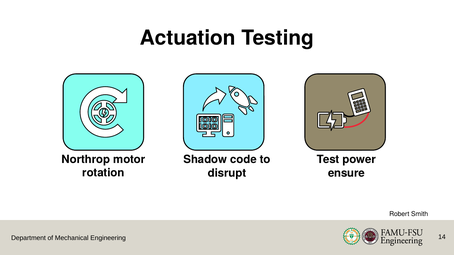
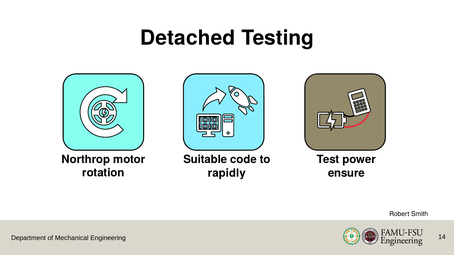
Actuation: Actuation -> Detached
Shadow: Shadow -> Suitable
disrupt: disrupt -> rapidly
